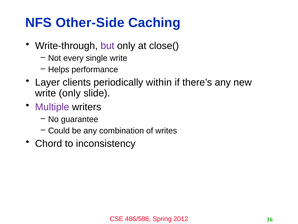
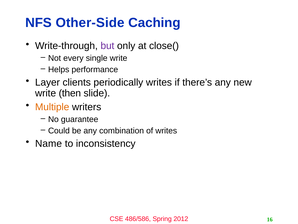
periodically within: within -> writes
write only: only -> then
Multiple colour: purple -> orange
Chord: Chord -> Name
